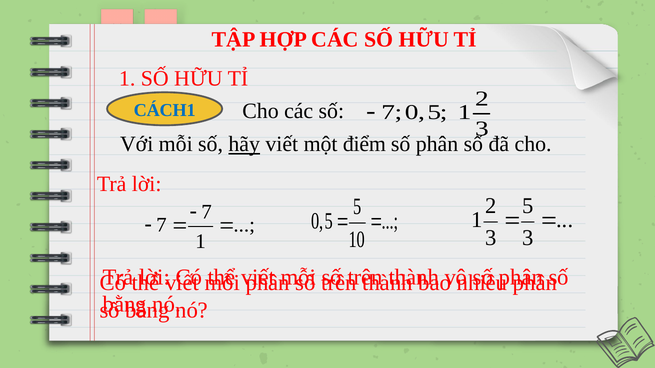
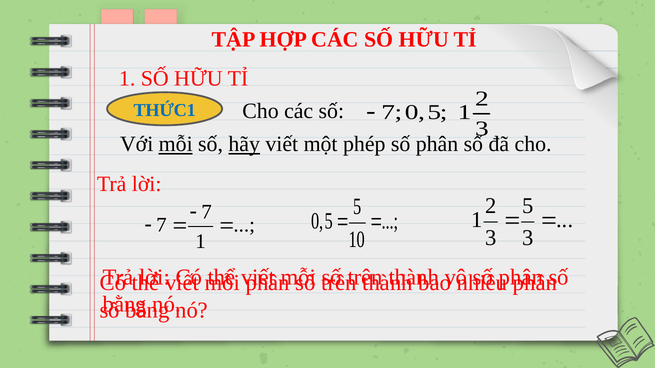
CÁCH1: CÁCH1 -> THỨC1
mỗi at (176, 144) underline: none -> present
điểm: điểm -> phép
